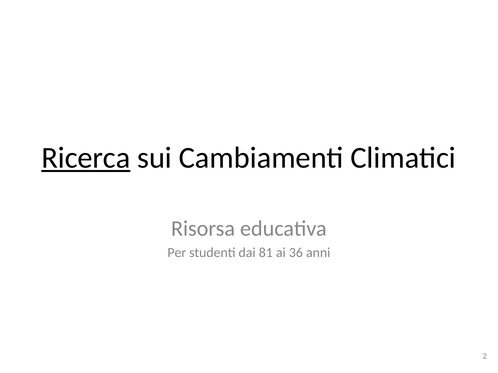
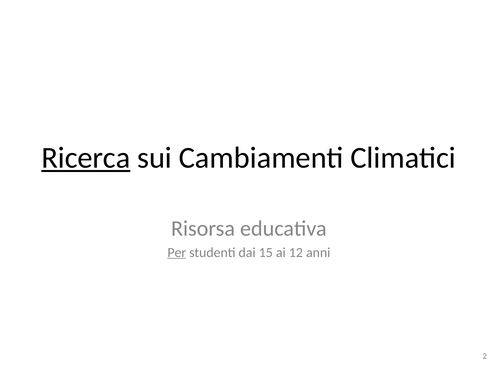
Per underline: none -> present
81: 81 -> 15
36: 36 -> 12
